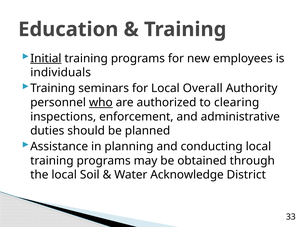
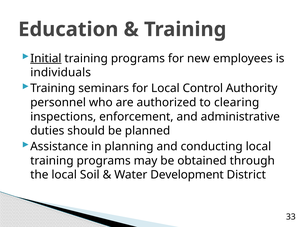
Overall: Overall -> Control
who underline: present -> none
Acknowledge: Acknowledge -> Development
